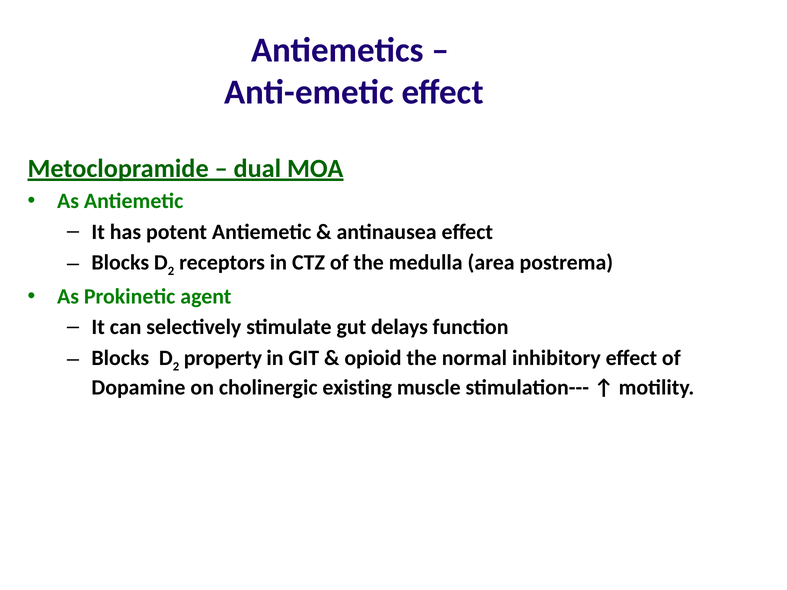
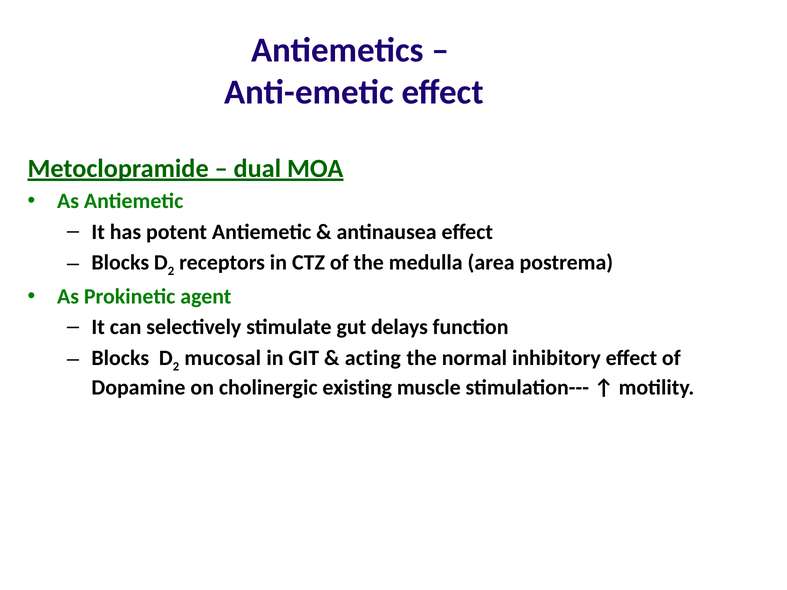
property: property -> mucosal
opioid: opioid -> acting
